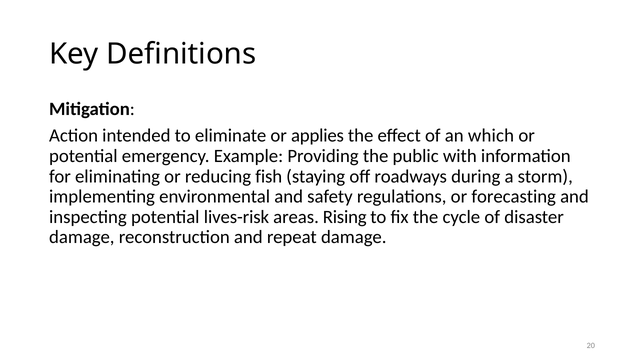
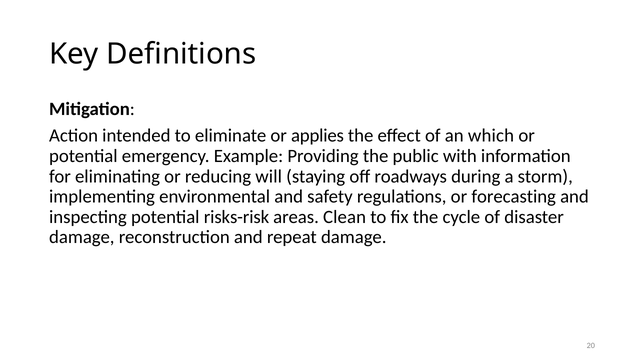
fish: fish -> will
lives-risk: lives-risk -> risks-risk
Rising: Rising -> Clean
